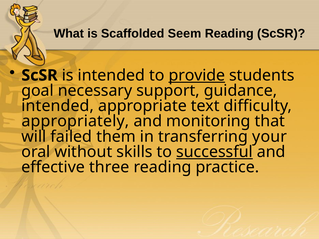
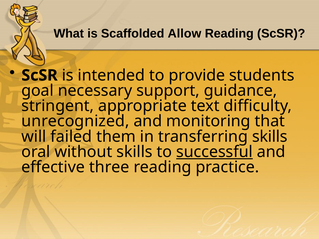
Seem: Seem -> Allow
provide underline: present -> none
intended at (58, 106): intended -> stringent
appropriately: appropriately -> unrecognized
transferring your: your -> skills
